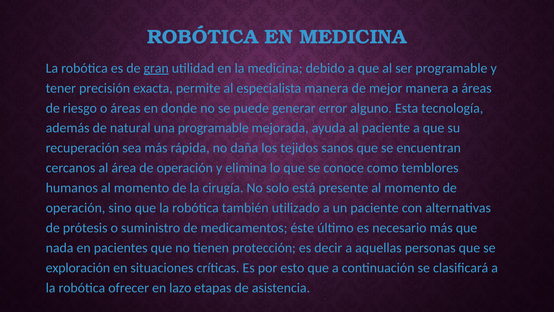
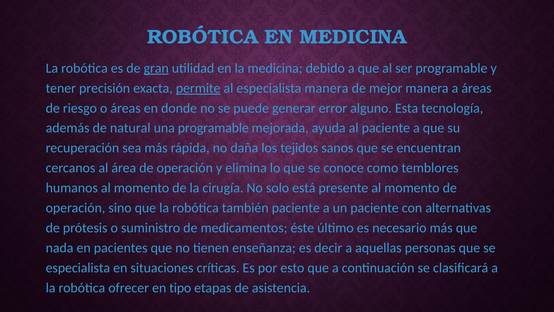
permite underline: none -> present
también utilizado: utilizado -> paciente
protección: protección -> enseñanza
exploración at (78, 268): exploración -> especialista
lazo: lazo -> tipo
